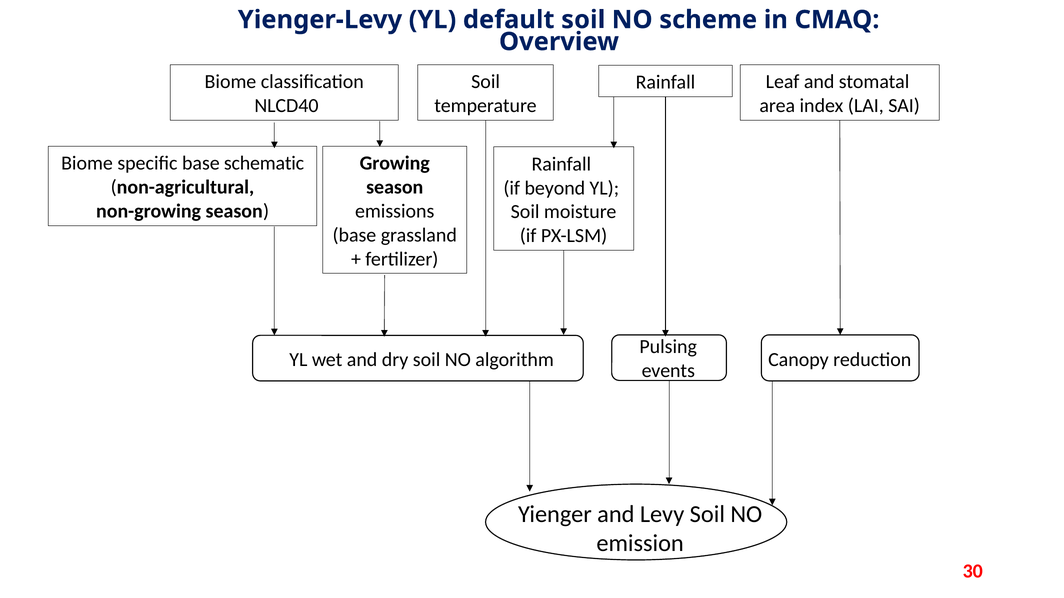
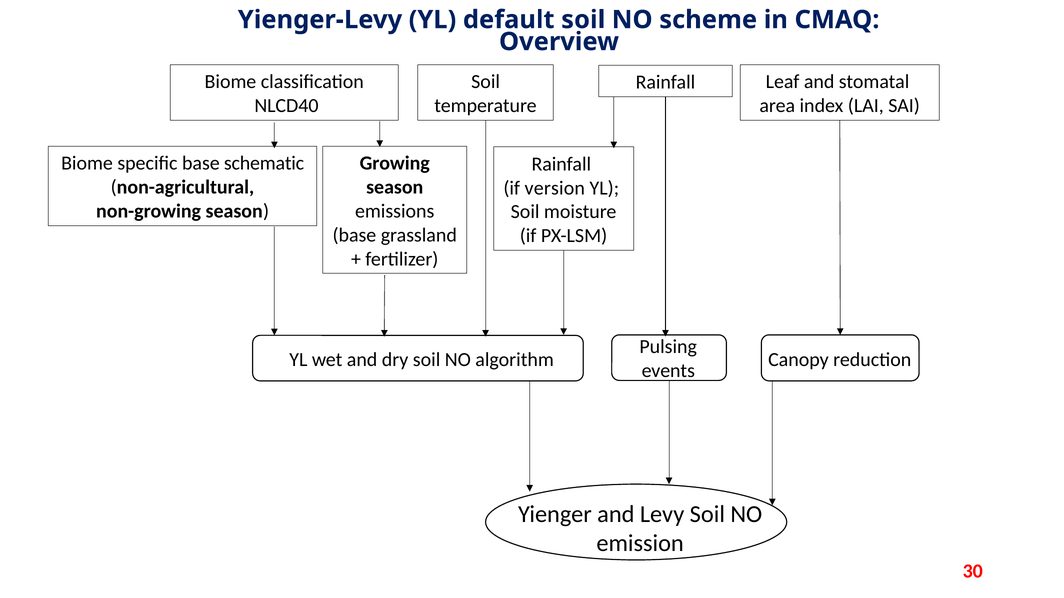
beyond: beyond -> version
